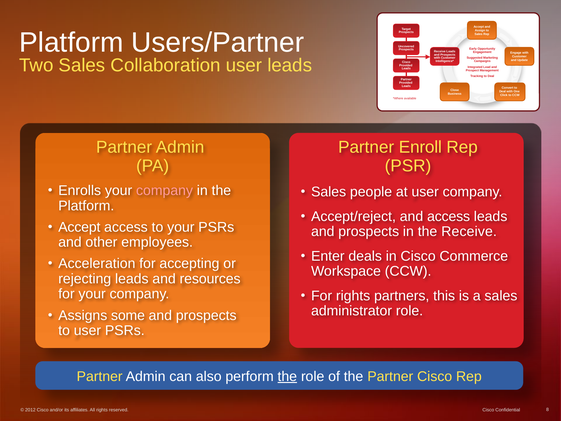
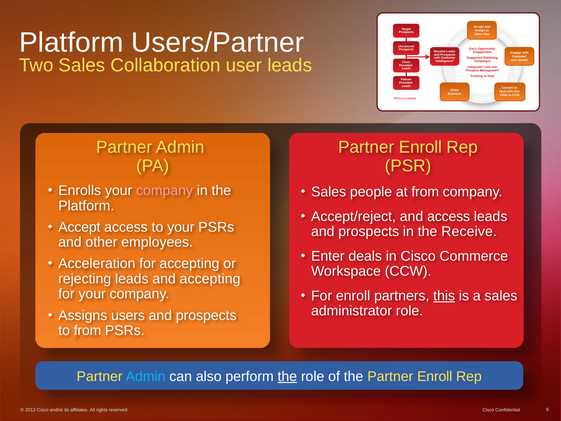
at user: user -> from
and resources: resources -> accepting
For rights: rights -> enroll
this underline: none -> present
some: some -> users
to user: user -> from
Admin at (146, 376) colour: white -> light blue
the Partner Cisco: Cisco -> Enroll
